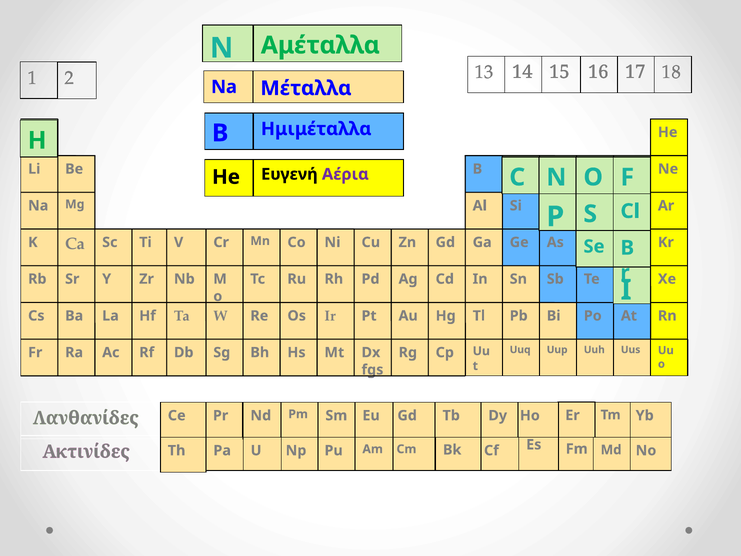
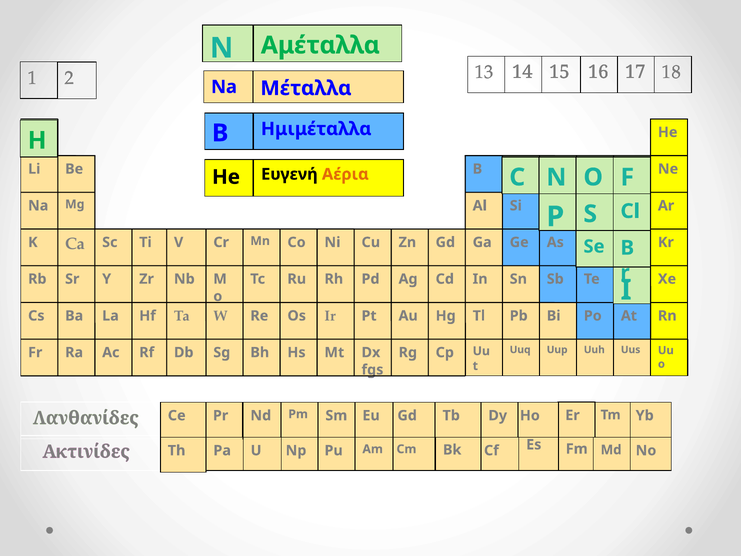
Αέρια colour: purple -> orange
